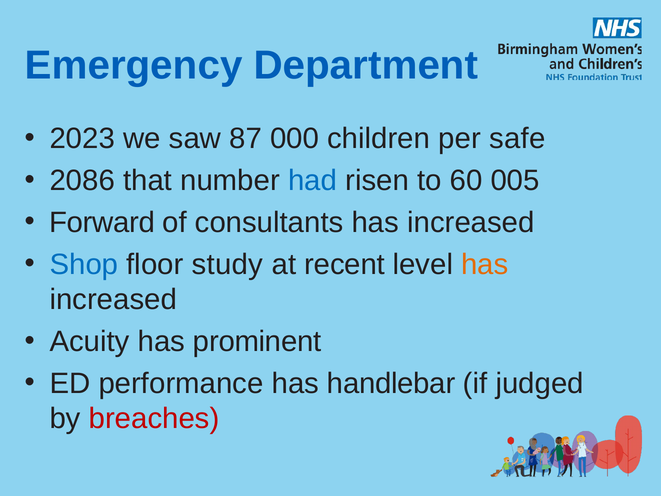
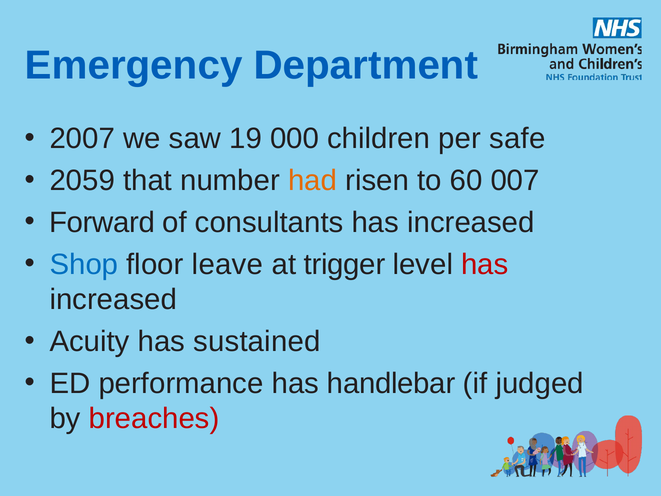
2023: 2023 -> 2007
87: 87 -> 19
2086: 2086 -> 2059
had colour: blue -> orange
005: 005 -> 007
study: study -> leave
recent: recent -> trigger
has at (485, 264) colour: orange -> red
prominent: prominent -> sustained
